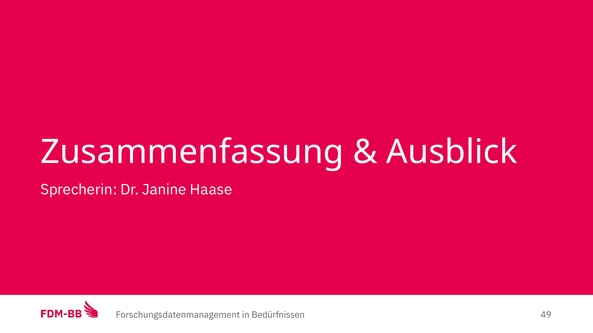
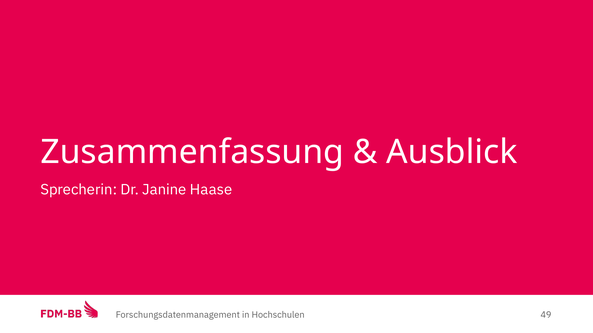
Bedürfnissen: Bedürfnissen -> Hochschulen
